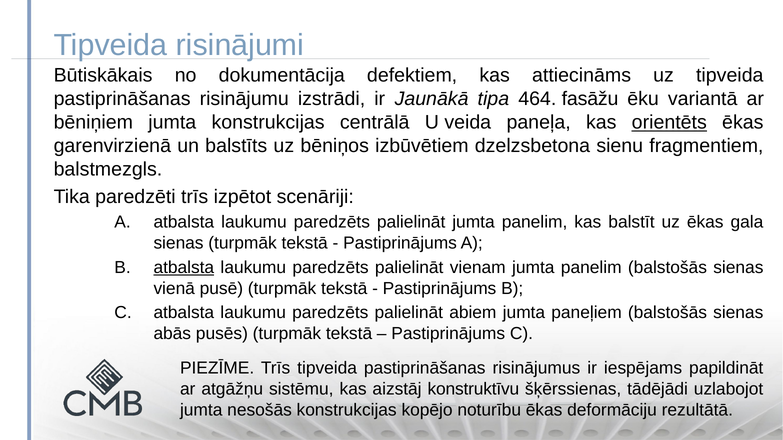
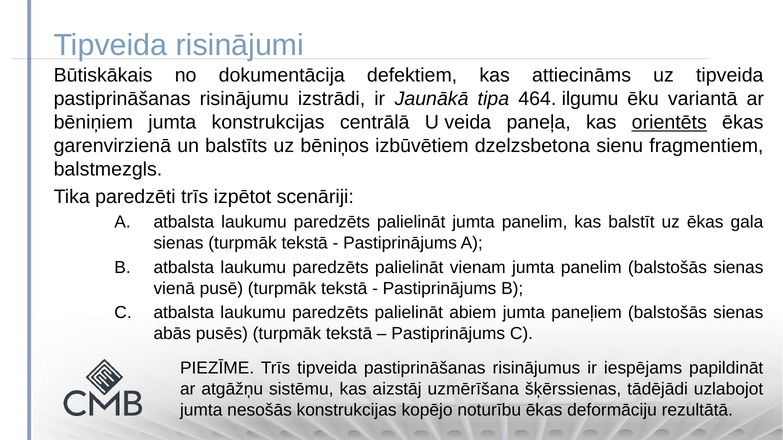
fasāžu: fasāžu -> ilgumu
atbalsta at (184, 268) underline: present -> none
konstruktīvu: konstruktīvu -> uzmērīšana
